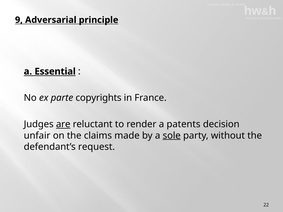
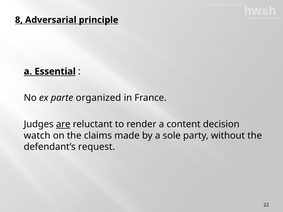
9: 9 -> 8
copyrights: copyrights -> organized
patents: patents -> content
unfair: unfair -> watch
sole underline: present -> none
